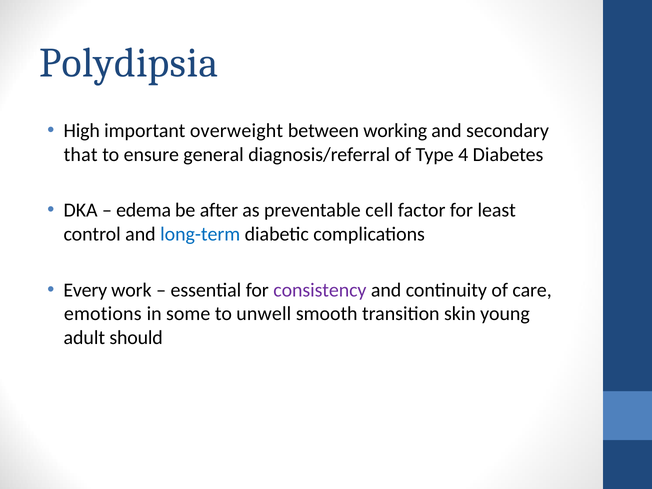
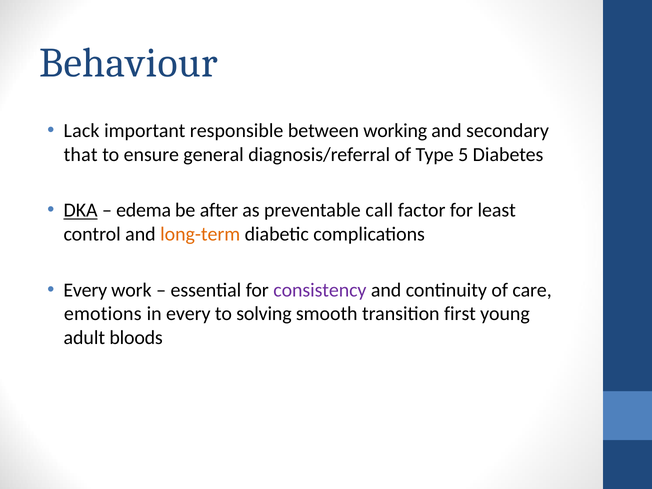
Polydipsia: Polydipsia -> Behaviour
High: High -> Lack
overweight: overweight -> responsible
4: 4 -> 5
DKA underline: none -> present
cell: cell -> call
long-term colour: blue -> orange
in some: some -> every
unwell: unwell -> solving
skin: skin -> first
should: should -> bloods
